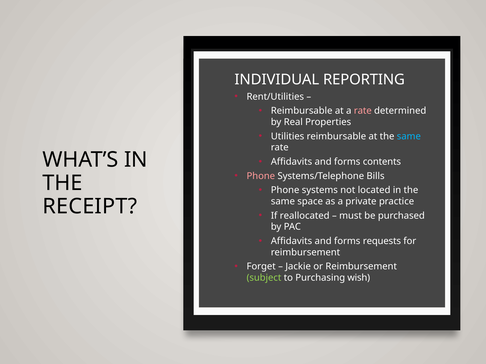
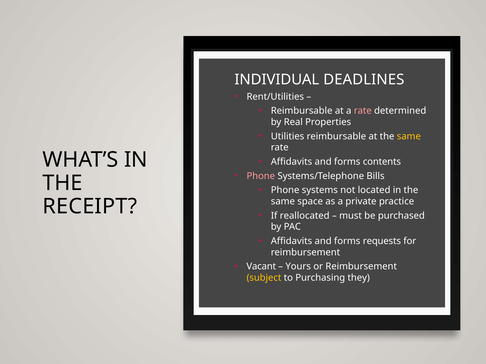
REPORTING: REPORTING -> DEADLINES
same at (409, 136) colour: light blue -> yellow
Forget: Forget -> Vacant
Jackie: Jackie -> Yours
subject colour: light green -> yellow
wish: wish -> they
